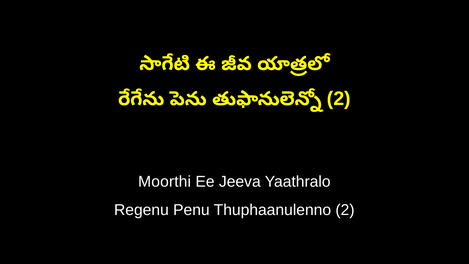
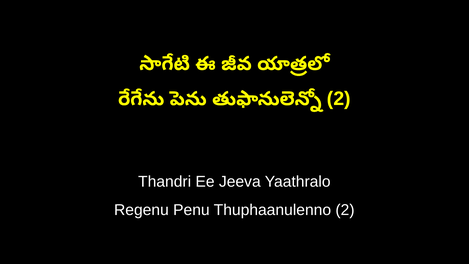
Moorthi: Moorthi -> Thandri
